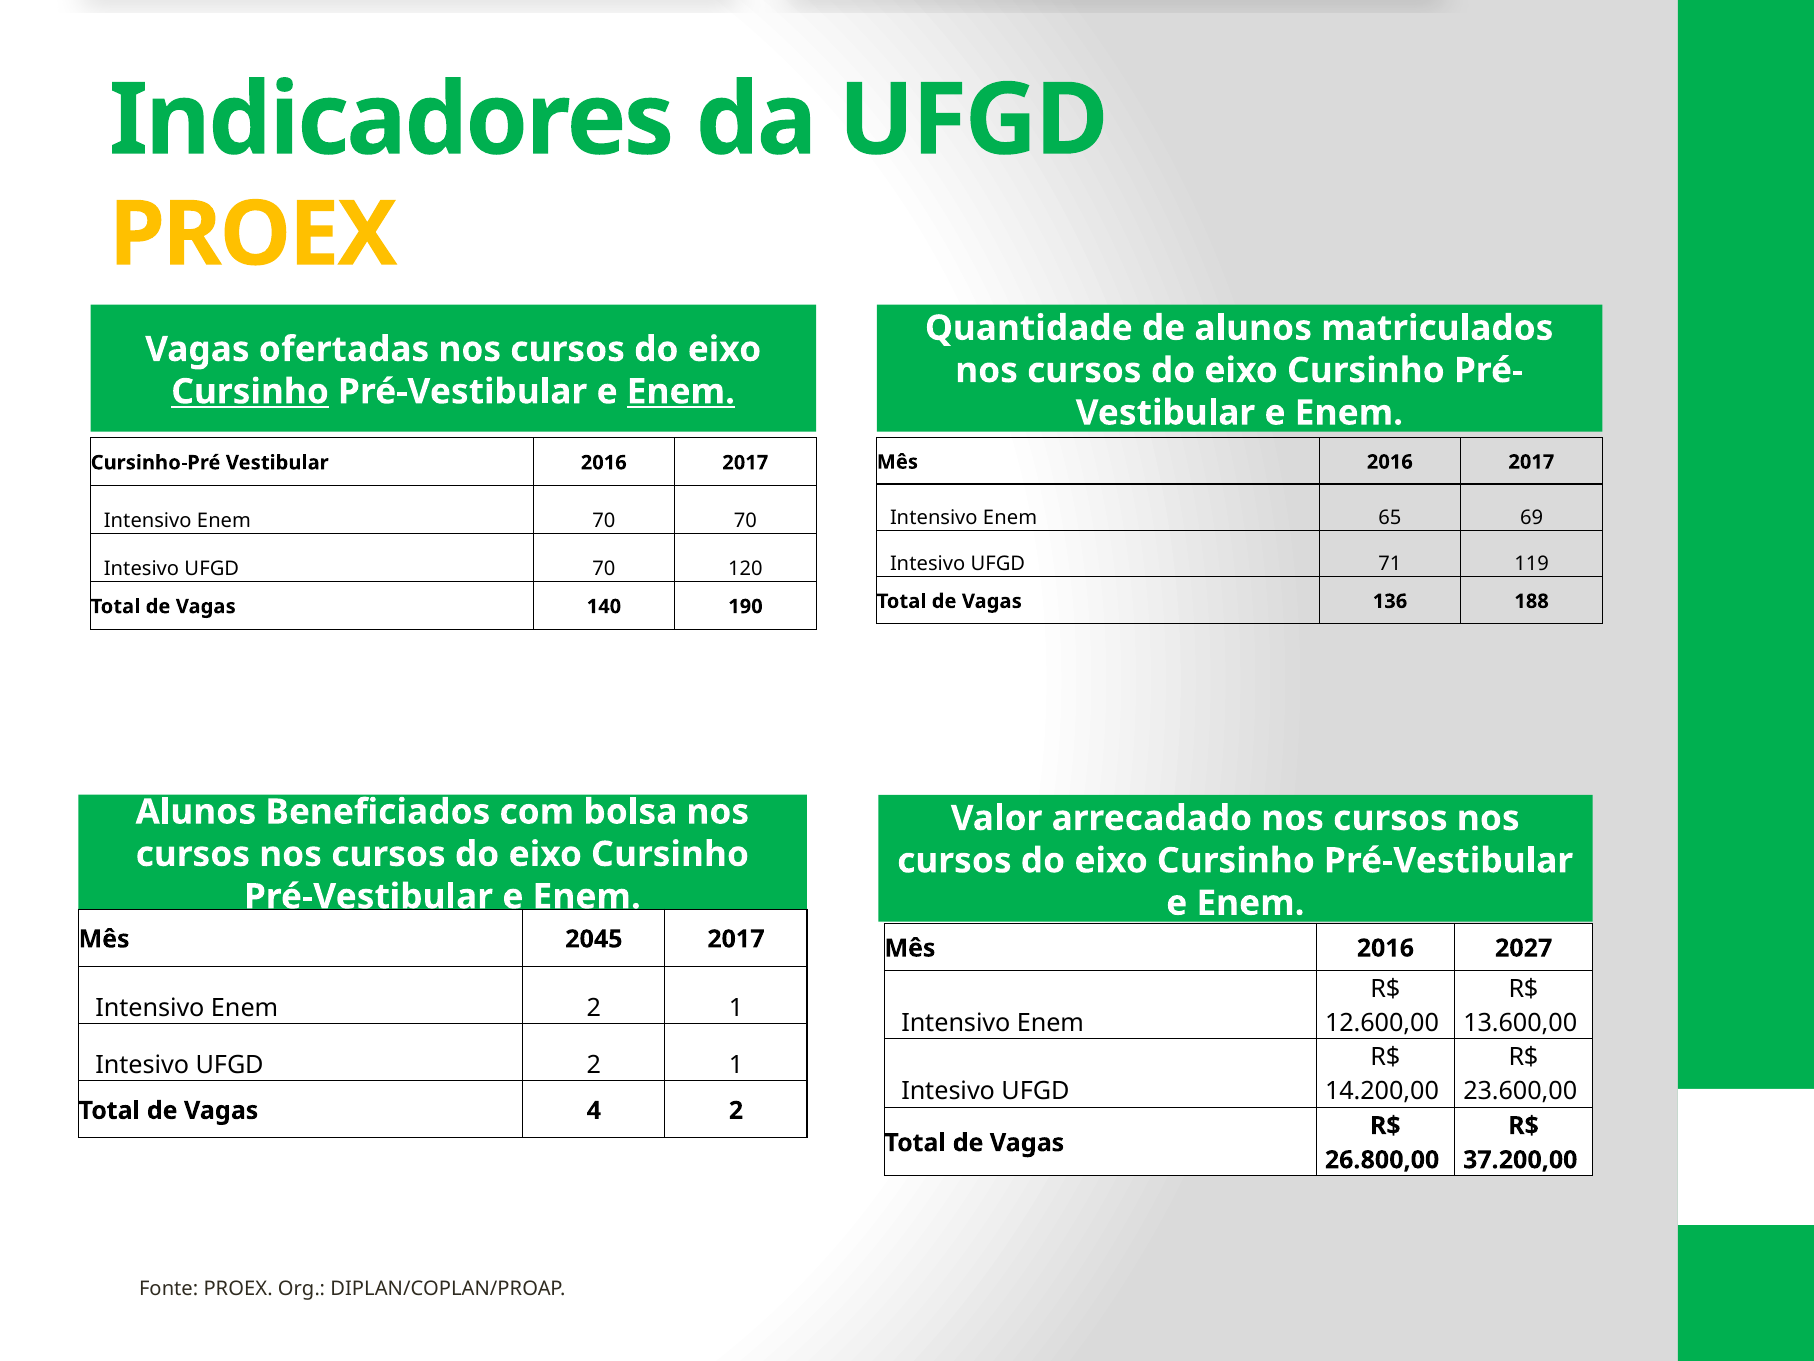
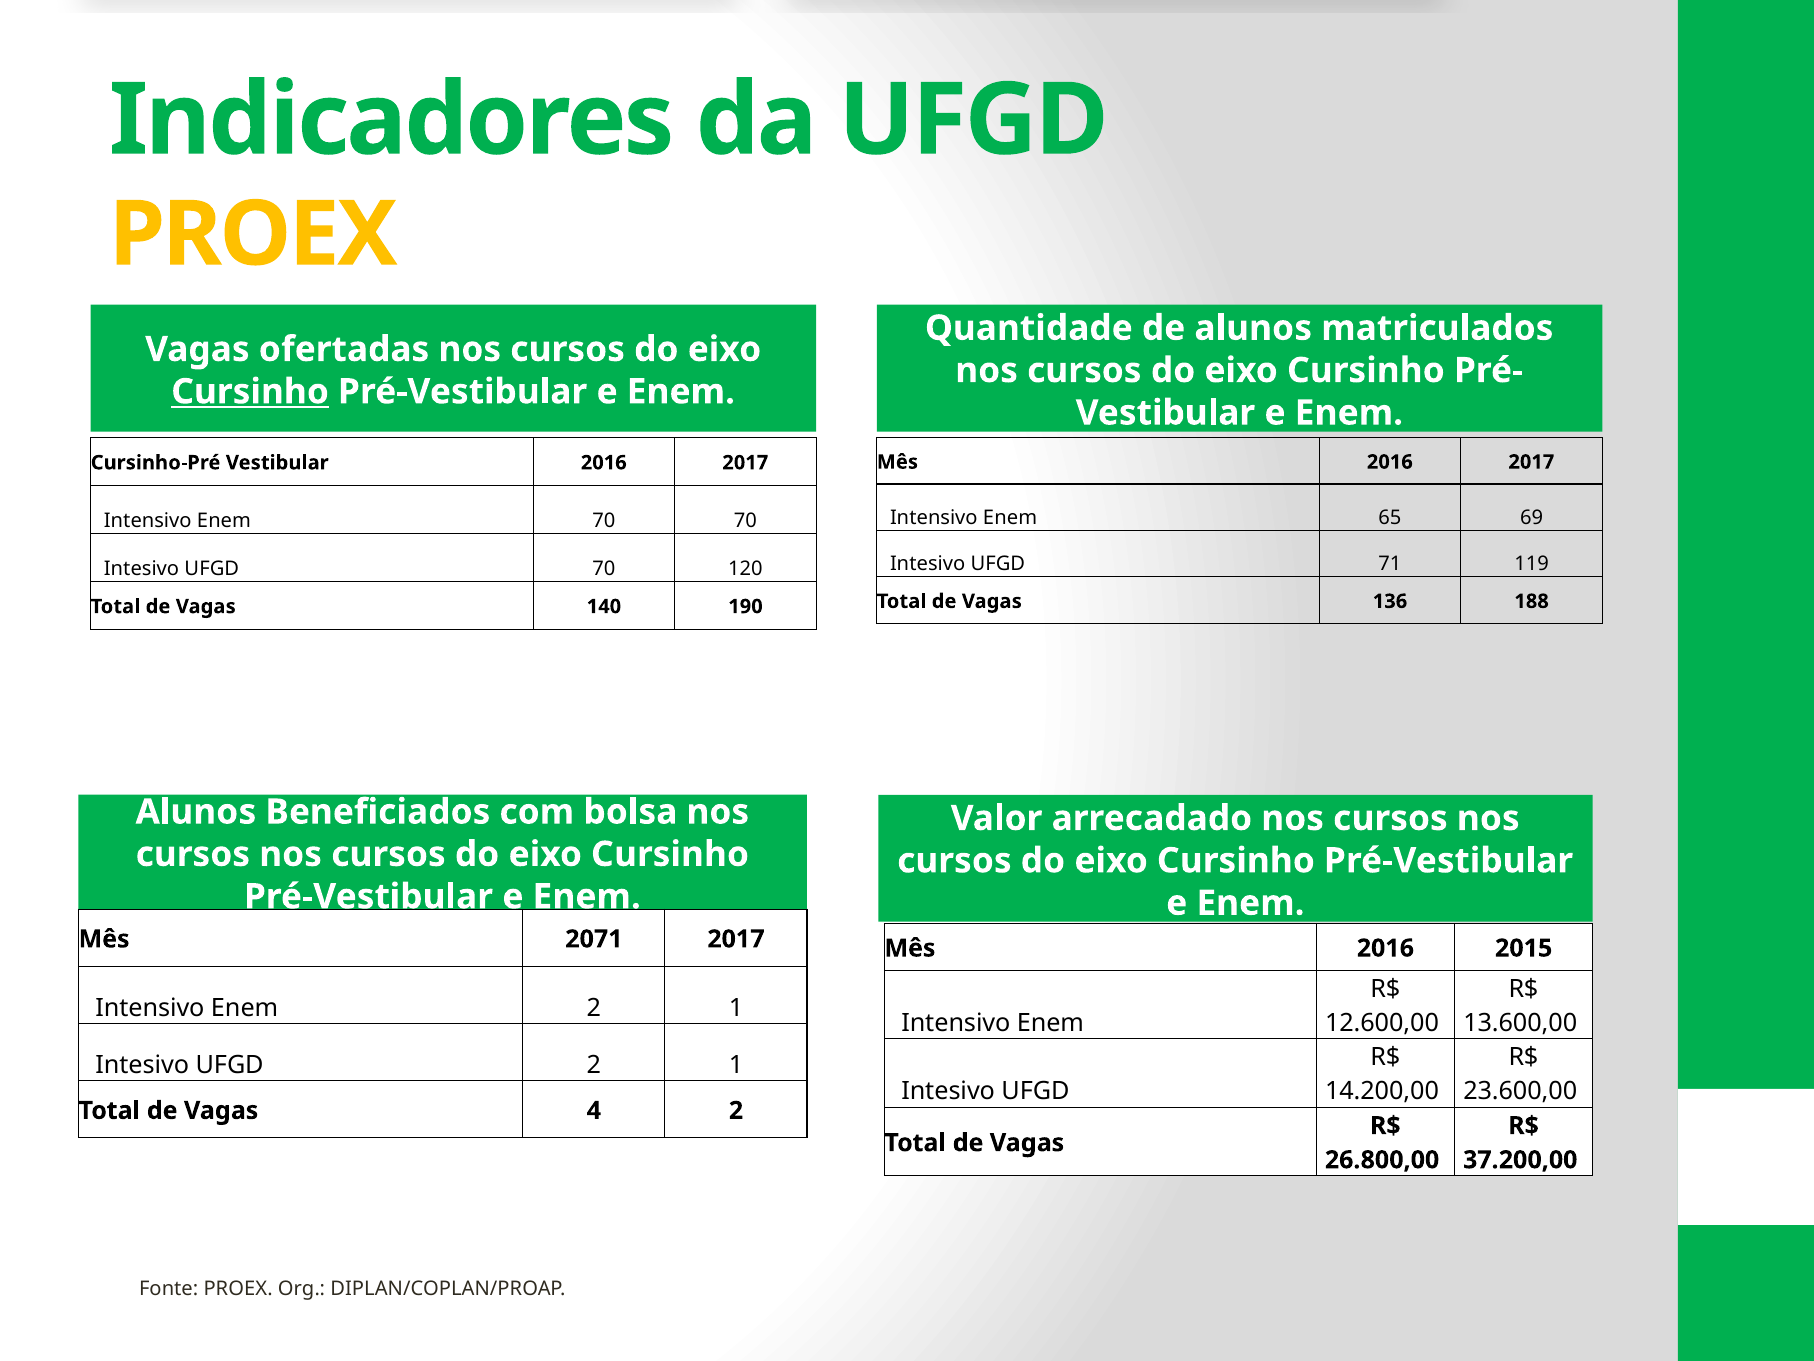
Enem at (681, 392) underline: present -> none
2045: 2045 -> 2071
2027: 2027 -> 2015
